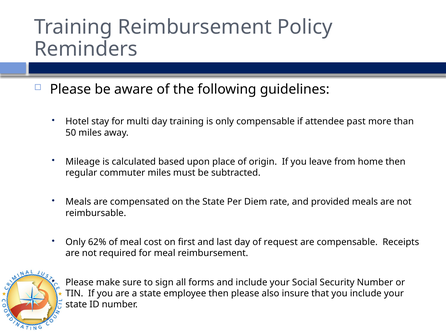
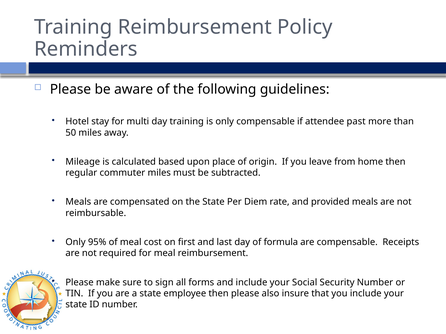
62%: 62% -> 95%
request: request -> formula
